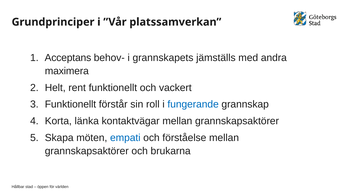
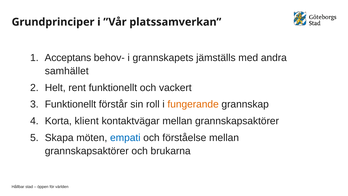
maximera: maximera -> samhället
fungerande colour: blue -> orange
länka: länka -> klient
